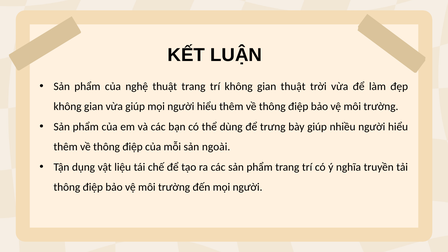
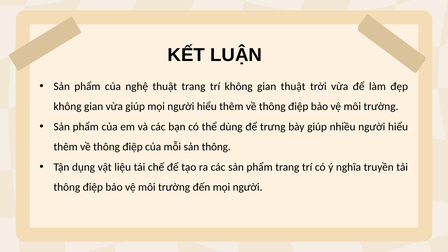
sản ngoài: ngoài -> thông
